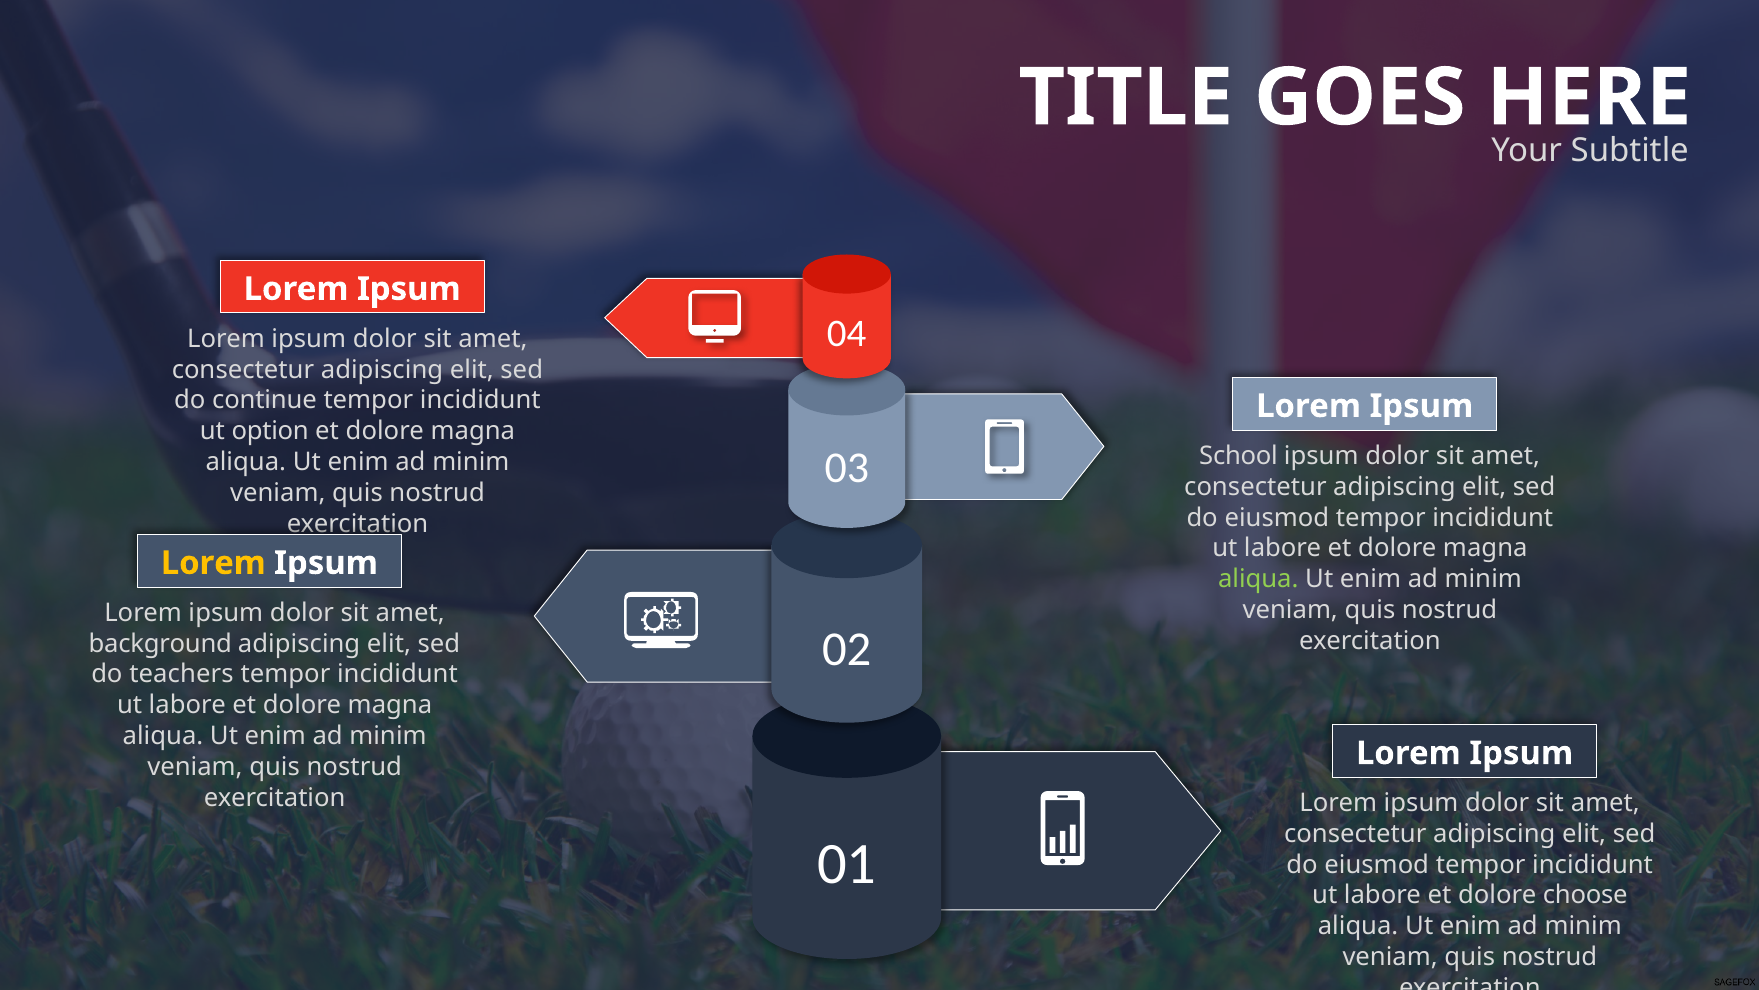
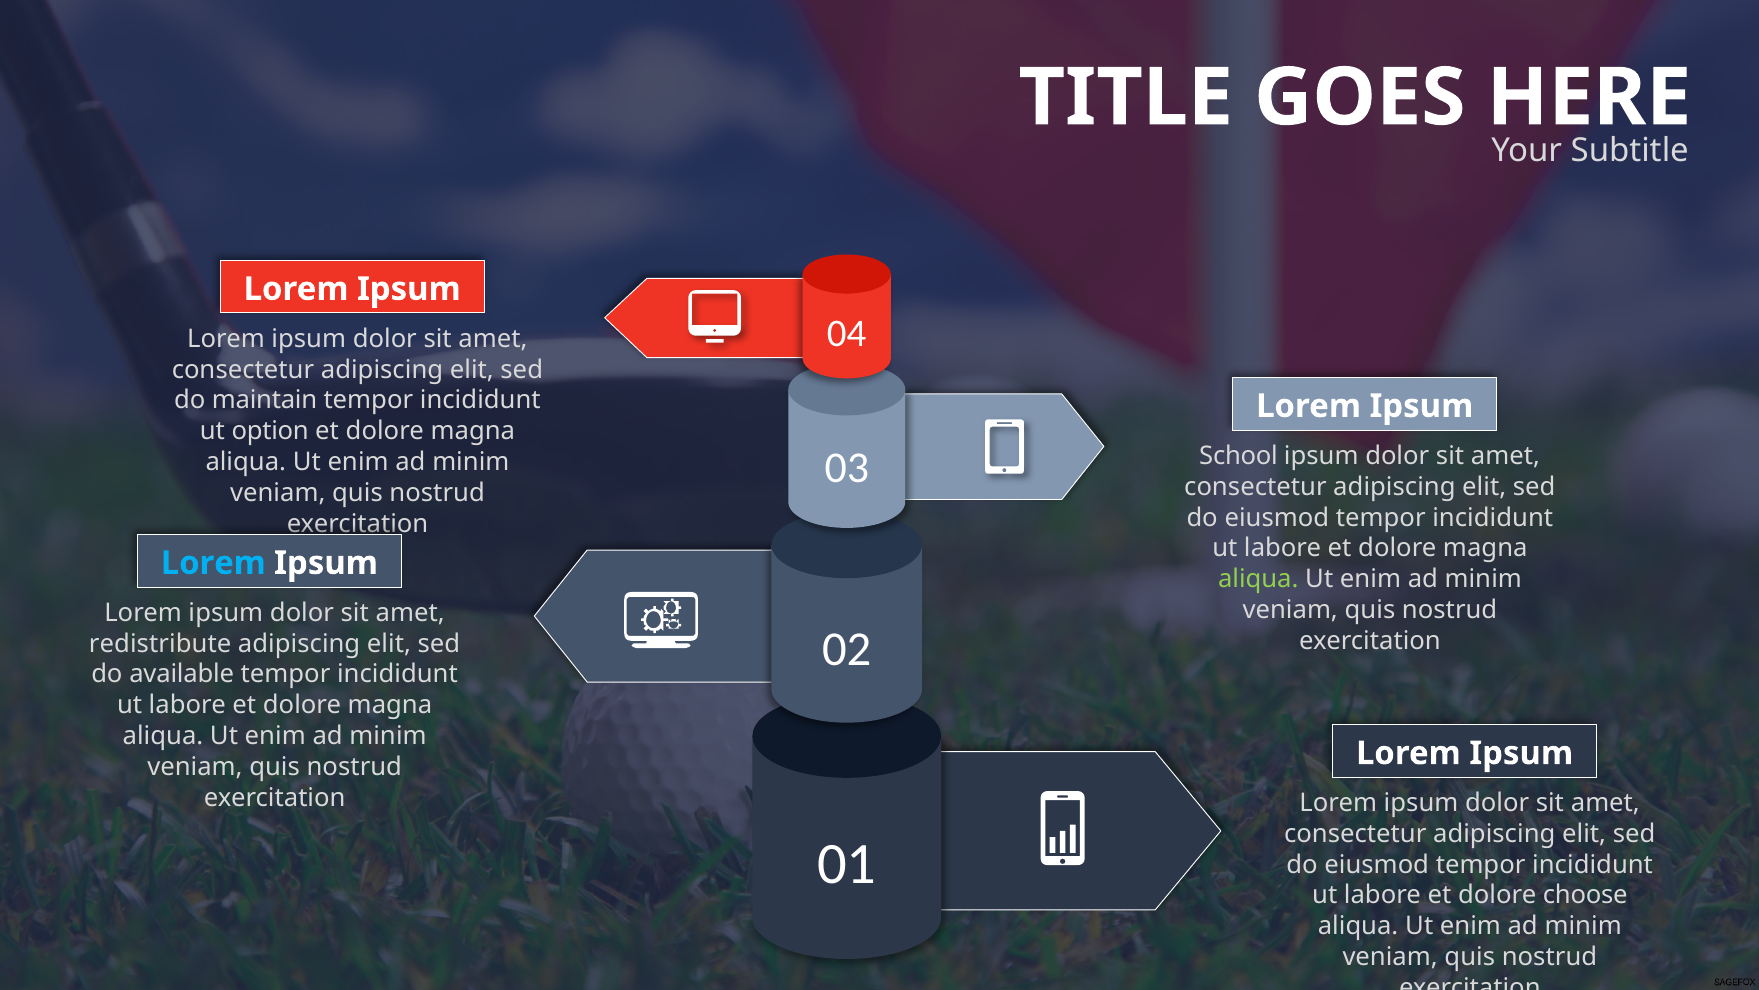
continue: continue -> maintain
Lorem at (213, 563) colour: yellow -> light blue
background: background -> redistribute
teachers: teachers -> available
